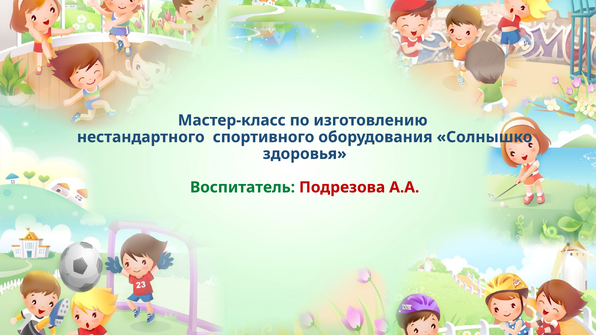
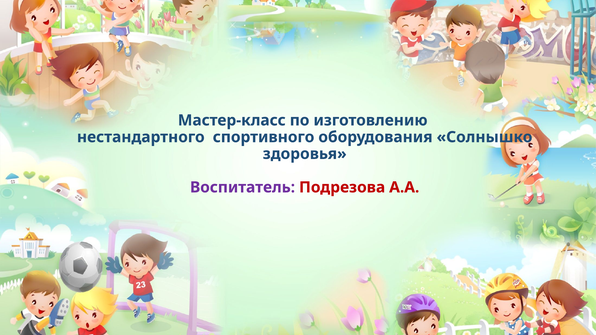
Воспитатель colour: green -> purple
